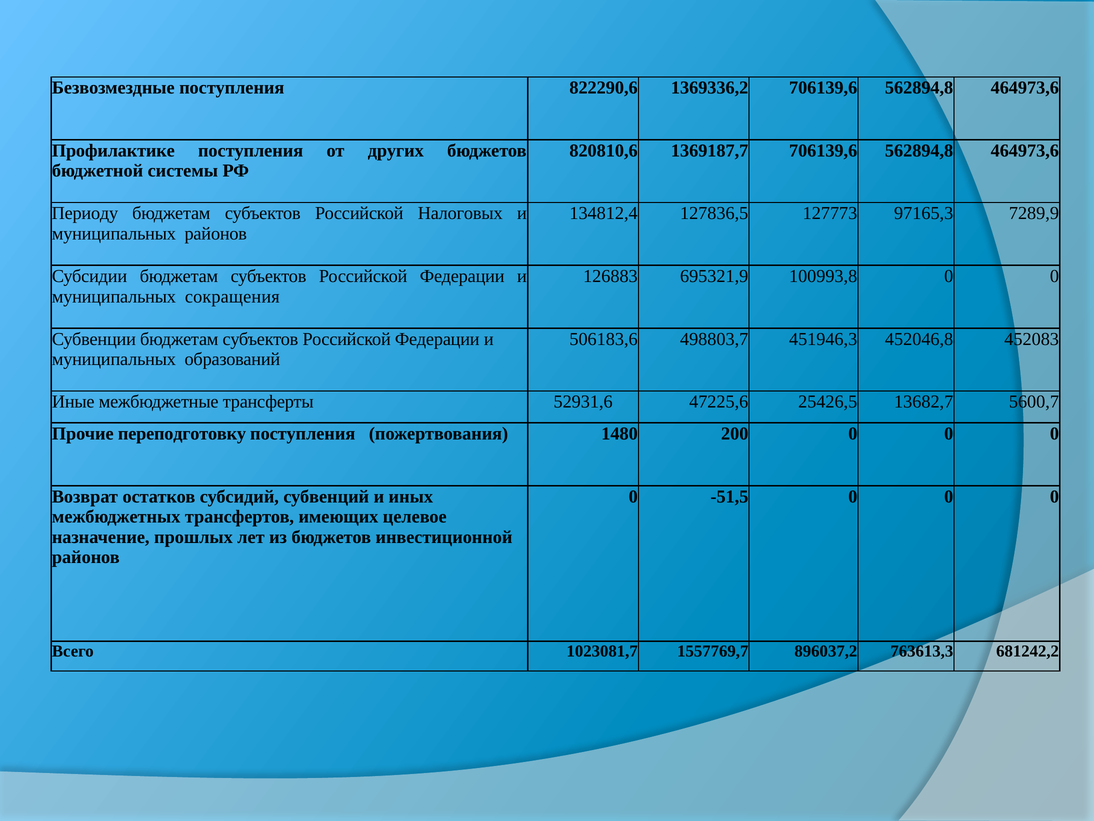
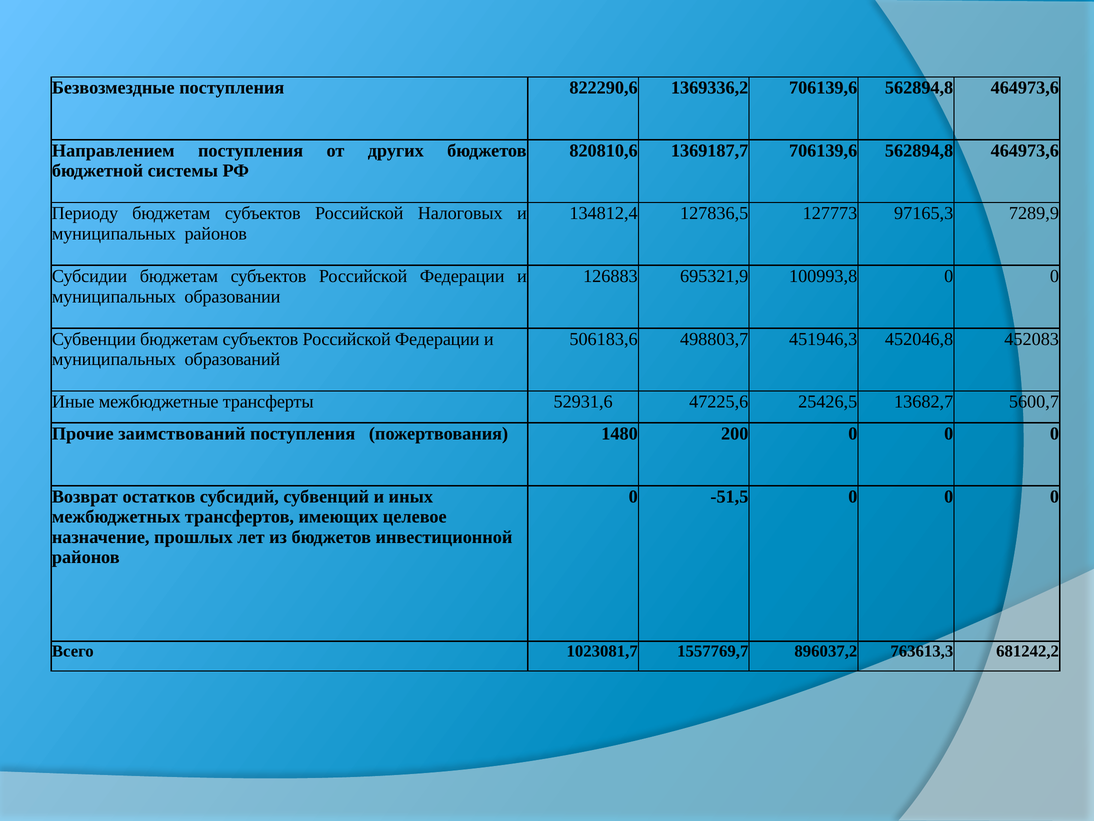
Профилактике: Профилактике -> Направлением
сокращения: сокращения -> образовании
переподготовку: переподготовку -> заимствований
